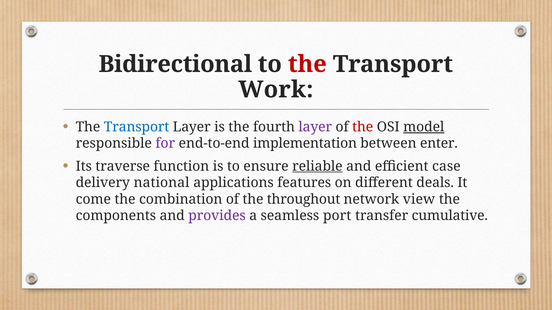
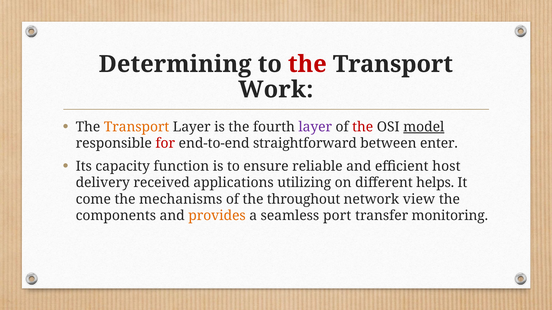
Bidirectional: Bidirectional -> Determining
Transport at (137, 127) colour: blue -> orange
for colour: purple -> red
implementation: implementation -> straightforward
traverse: traverse -> capacity
reliable underline: present -> none
case: case -> host
national: national -> received
features: features -> utilizing
deals: deals -> helps
combination: combination -> mechanisms
provides colour: purple -> orange
cumulative: cumulative -> monitoring
